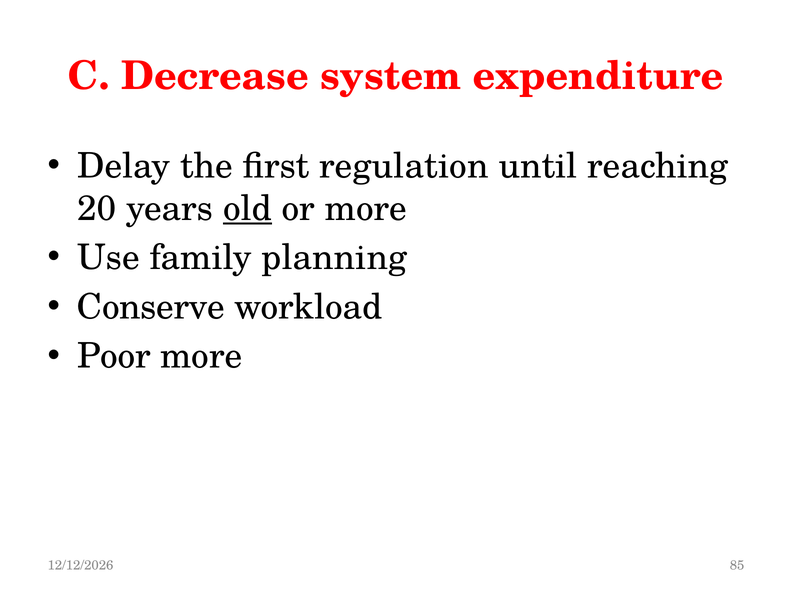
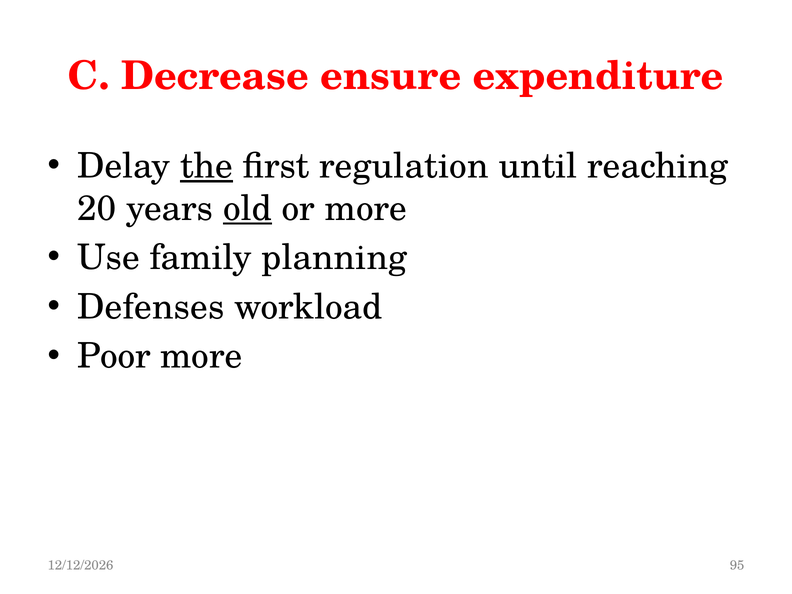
system: system -> ensure
the underline: none -> present
Conserve: Conserve -> Defenses
85: 85 -> 95
